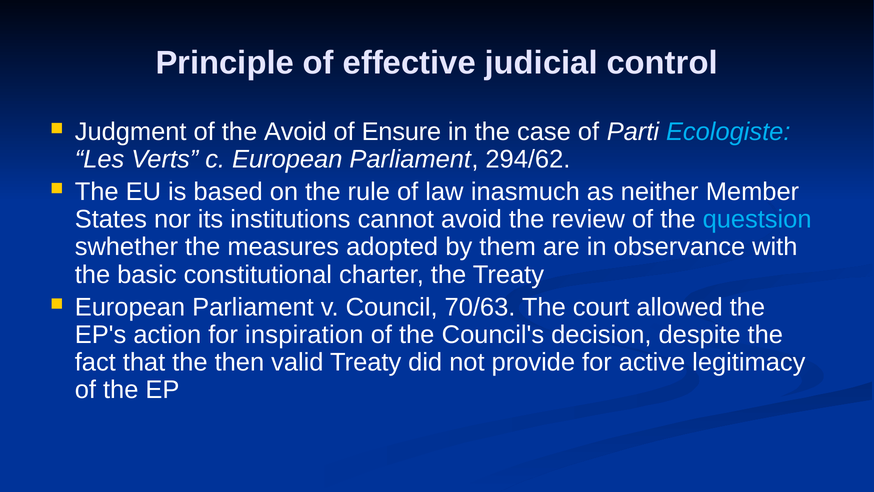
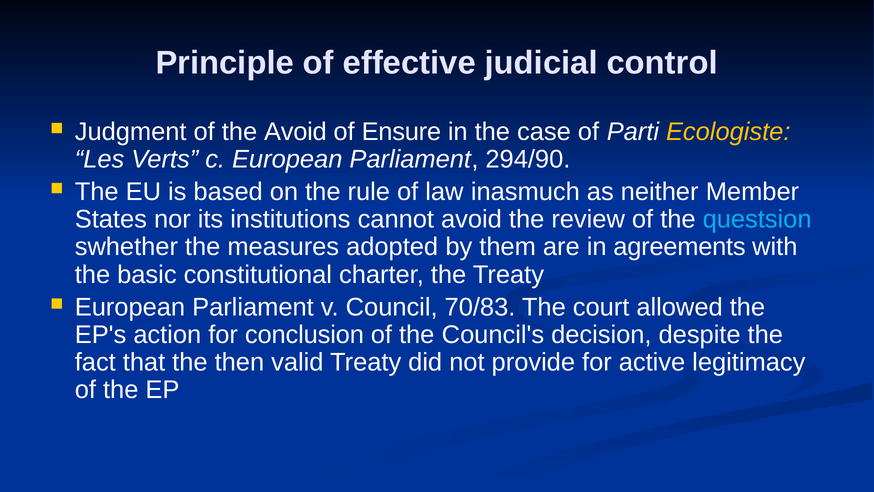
Ecologiste colour: light blue -> yellow
294/62: 294/62 -> 294/90
observance: observance -> agreements
70/63: 70/63 -> 70/83
inspiration: inspiration -> conclusion
